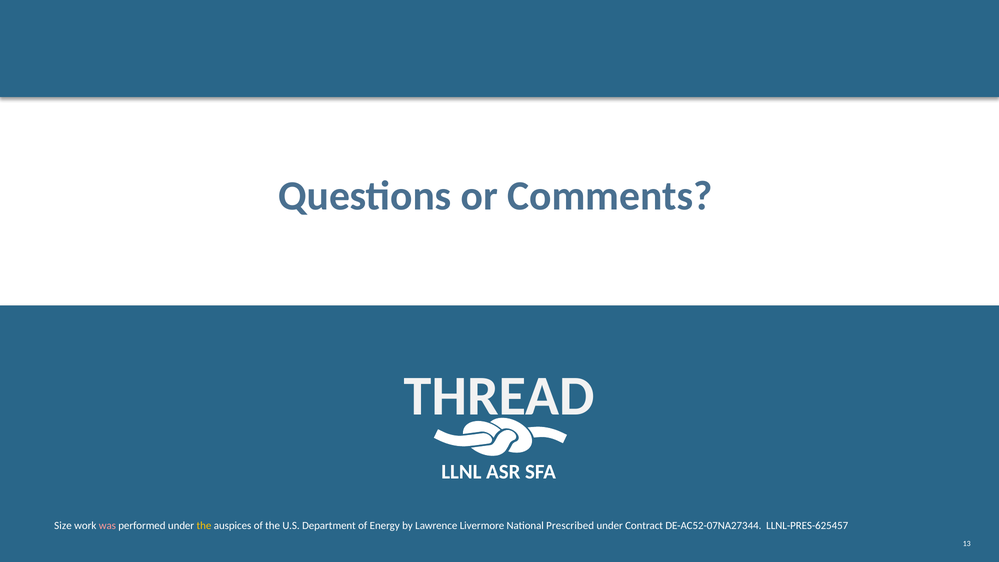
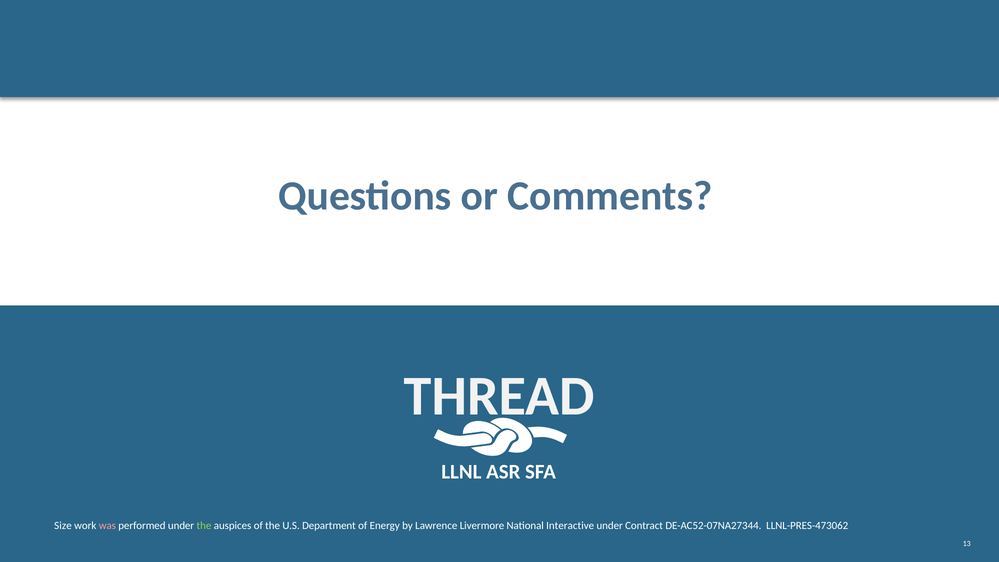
the at (204, 526) colour: yellow -> light green
Prescribed: Prescribed -> Interactive
LLNL-PRES-625457: LLNL-PRES-625457 -> LLNL-PRES-473062
